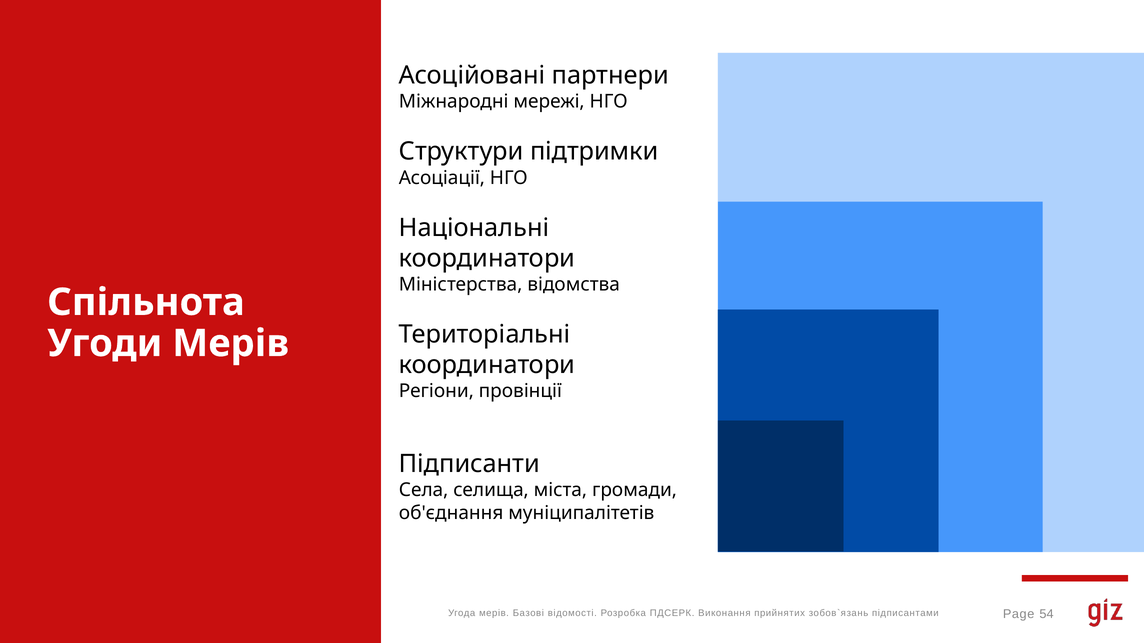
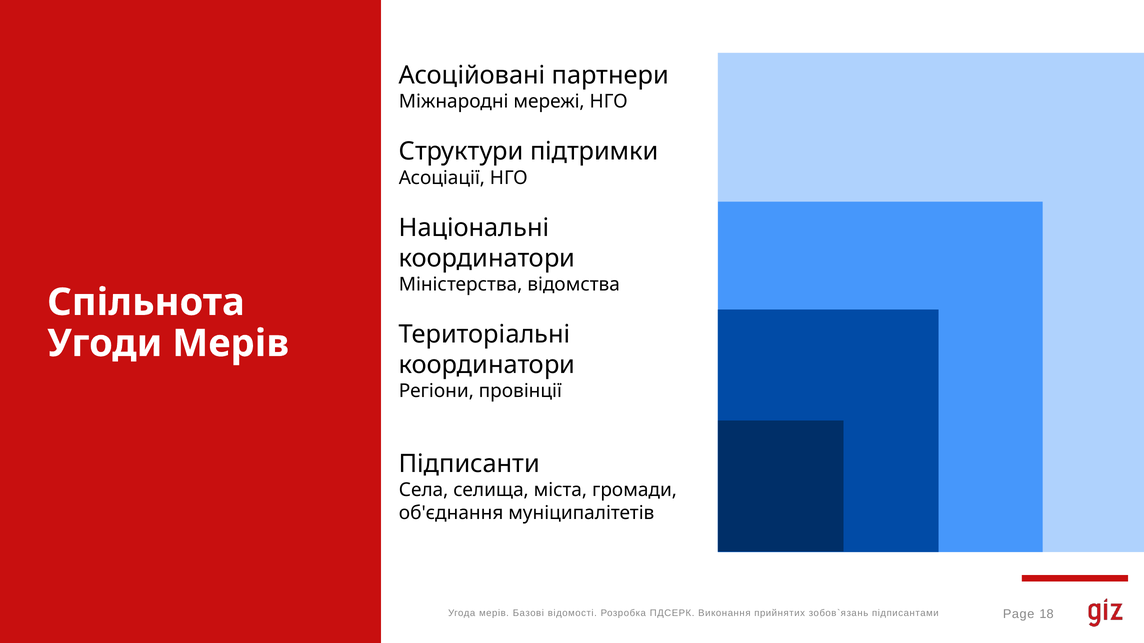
54: 54 -> 18
